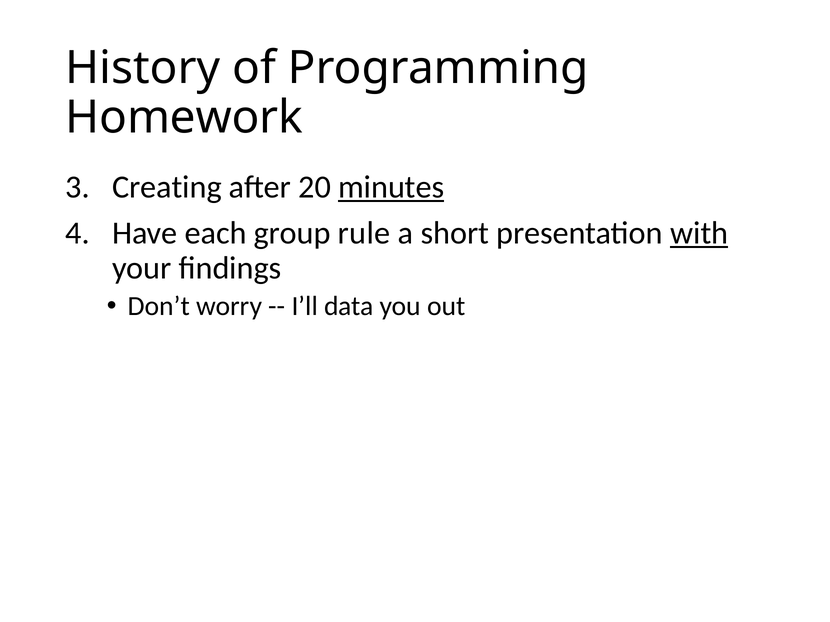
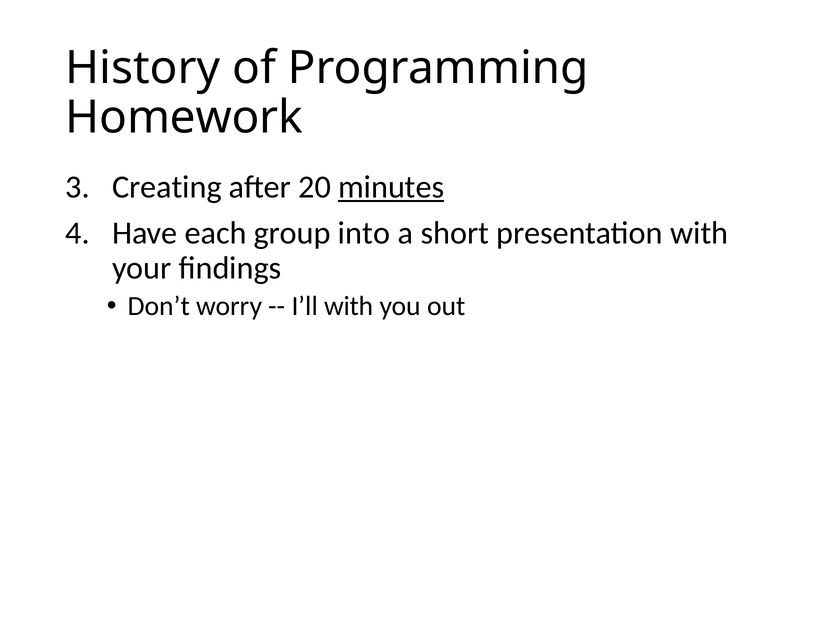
rule: rule -> into
with at (699, 234) underline: present -> none
I’ll data: data -> with
